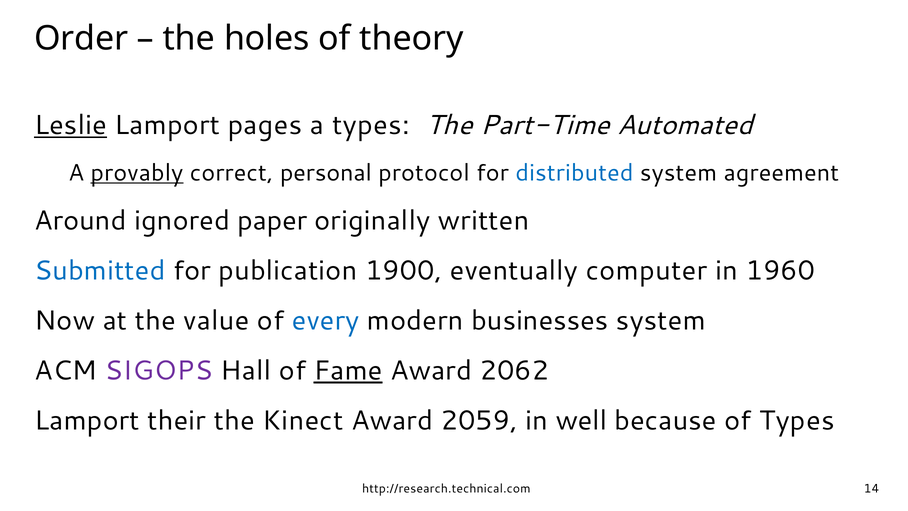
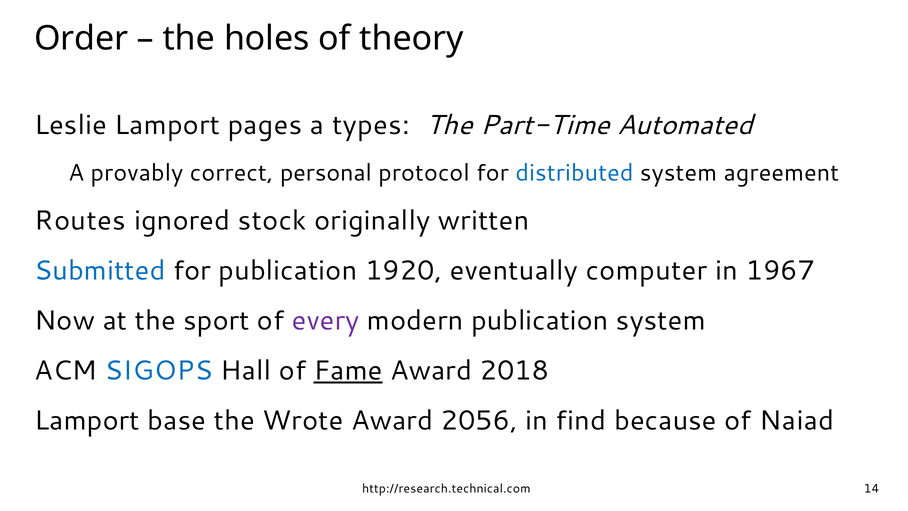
Leslie underline: present -> none
provably underline: present -> none
Around: Around -> Routes
paper: paper -> stock
1900: 1900 -> 1920
1960: 1960 -> 1967
value: value -> sport
every colour: blue -> purple
modern businesses: businesses -> publication
SIGOPS colour: purple -> blue
2062: 2062 -> 2018
their: their -> base
Kinect: Kinect -> Wrote
2059: 2059 -> 2056
well: well -> find
of Types: Types -> Naiad
